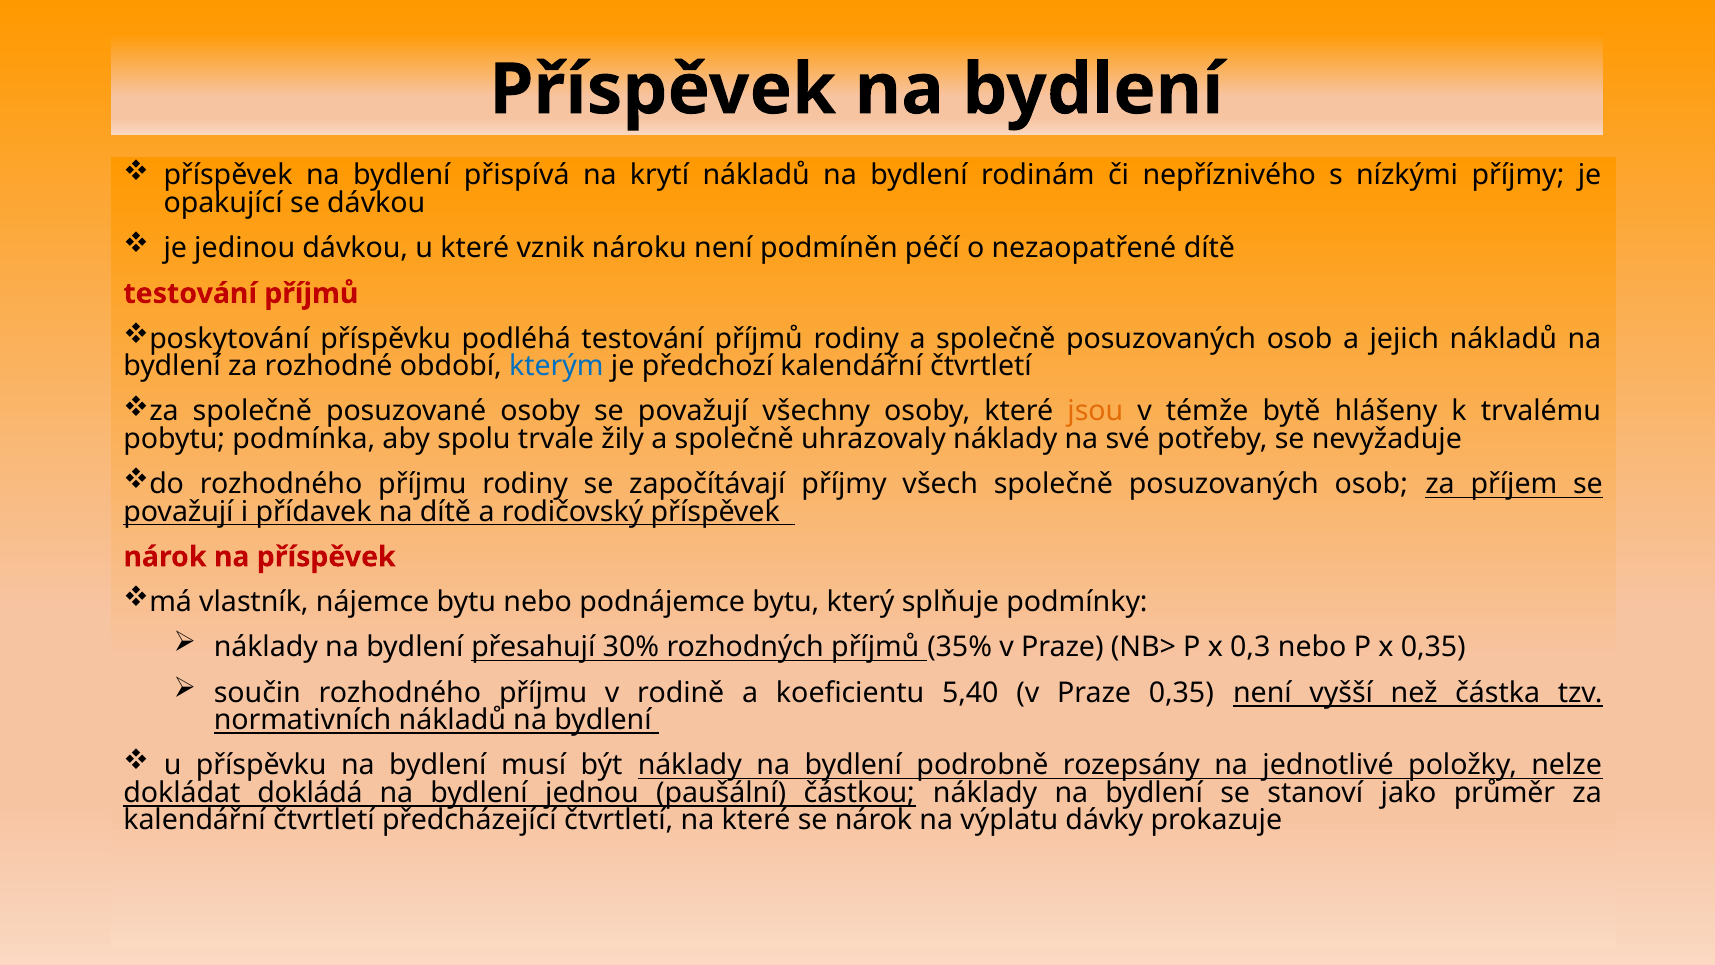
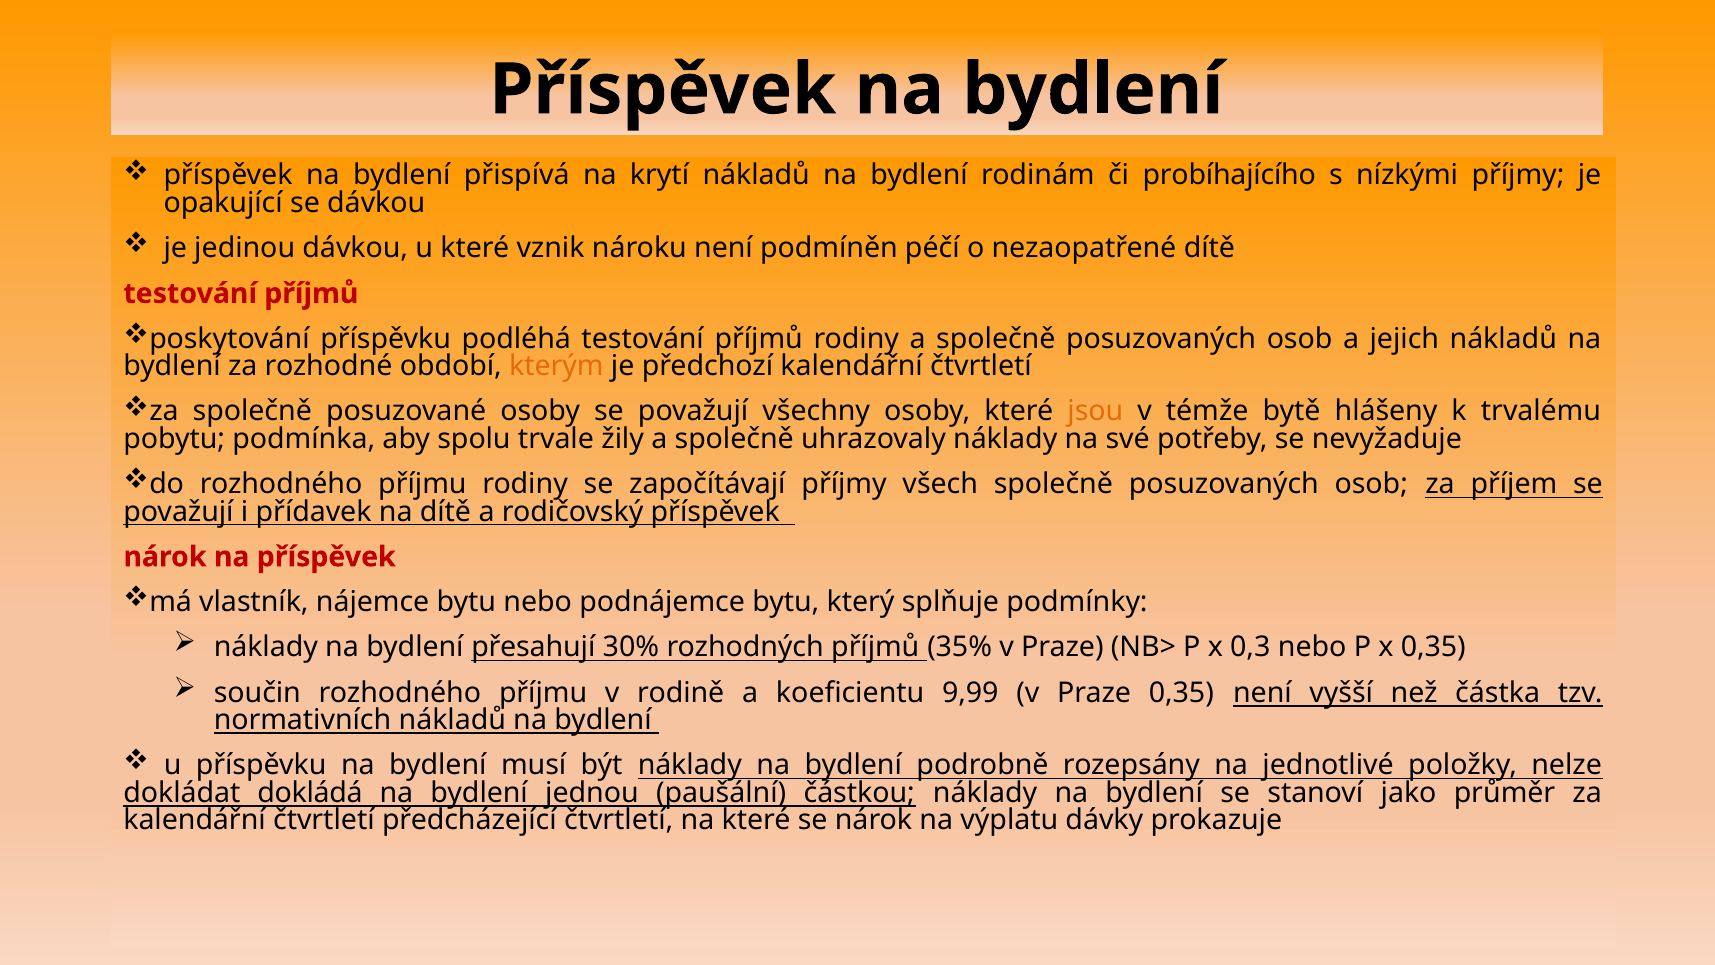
nepříznivého: nepříznivého -> probíhajícího
kterým colour: blue -> orange
5,40: 5,40 -> 9,99
